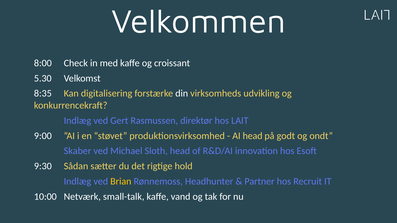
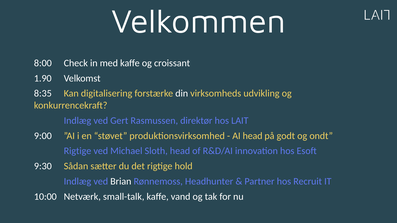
5.30: 5.30 -> 1.90
Skaber at (78, 151): Skaber -> Rigtige
Brian colour: yellow -> white
